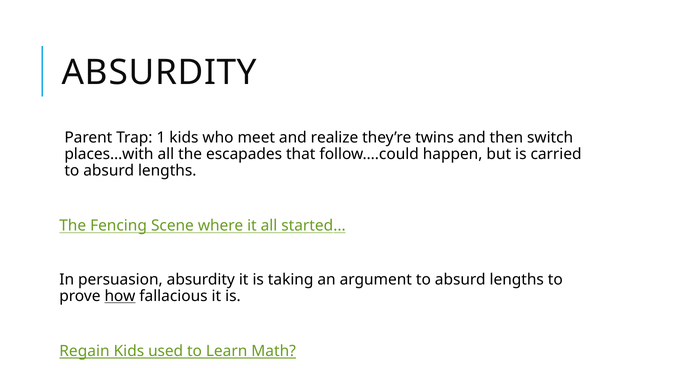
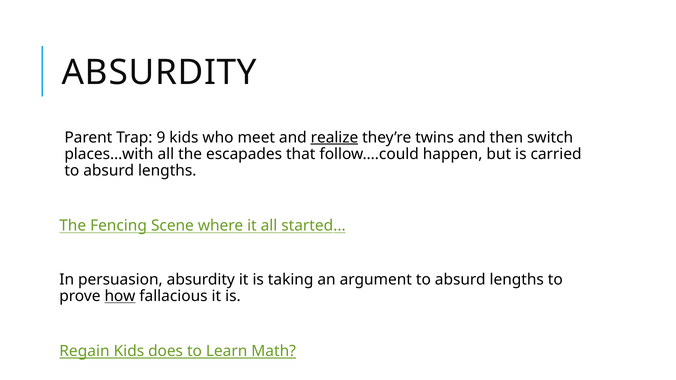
1: 1 -> 9
realize underline: none -> present
used: used -> does
